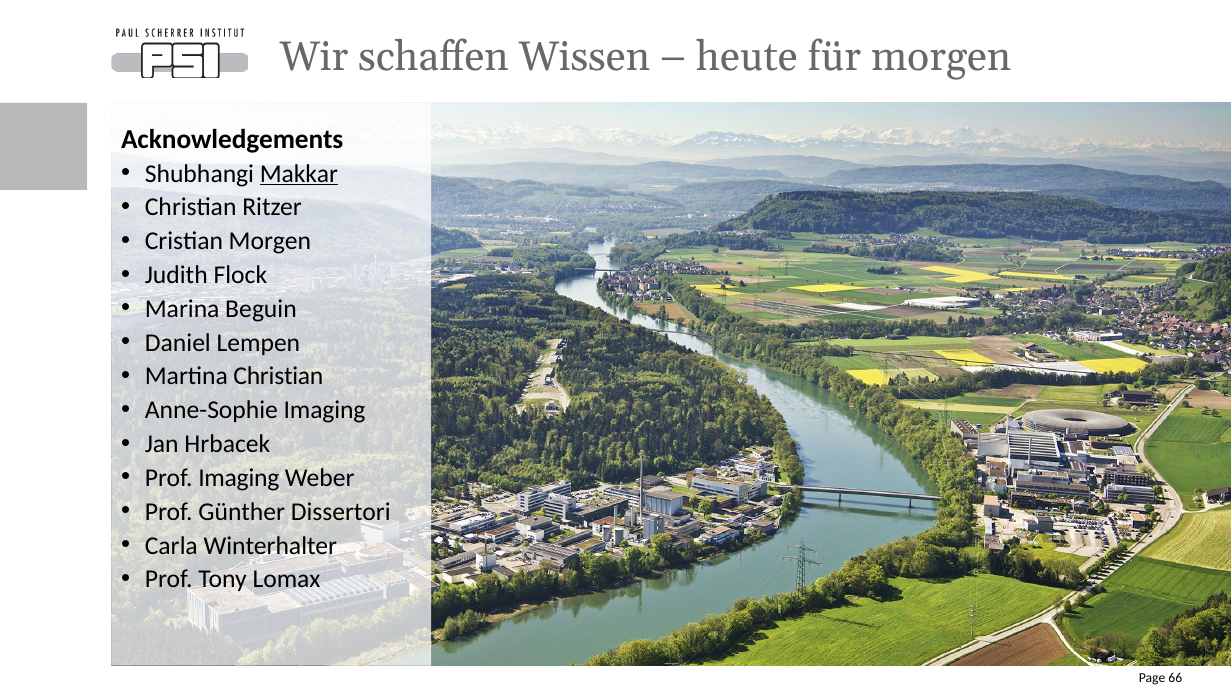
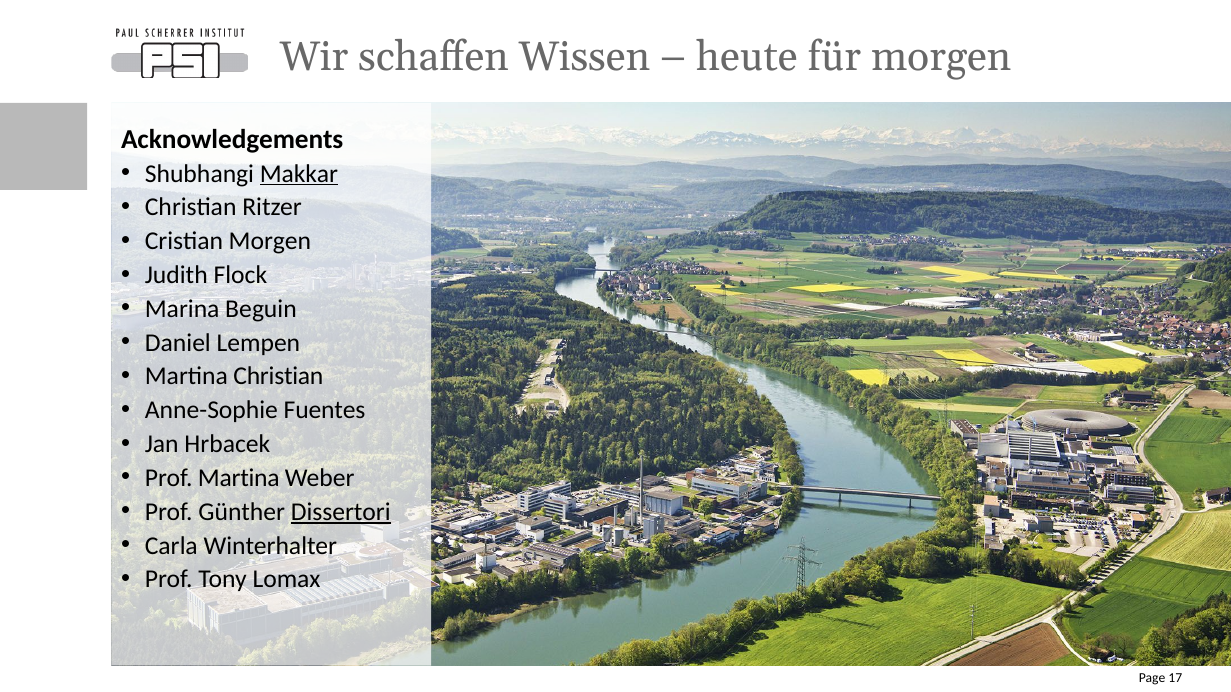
Anne-Sophie Imaging: Imaging -> Fuentes
Prof Imaging: Imaging -> Martina
Dissertori underline: none -> present
66: 66 -> 17
